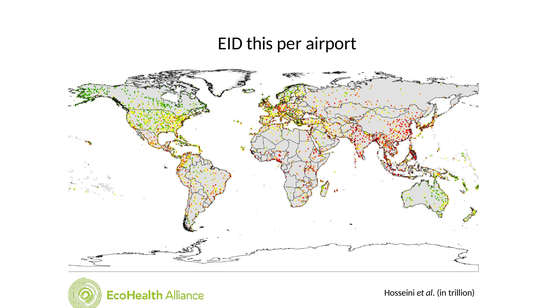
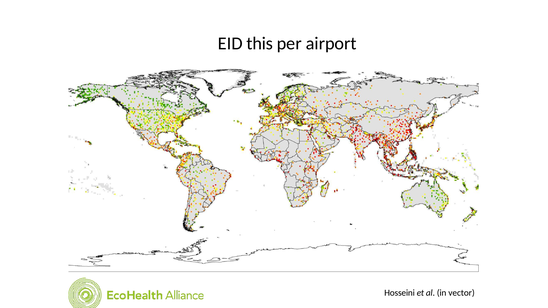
trillion: trillion -> vector
